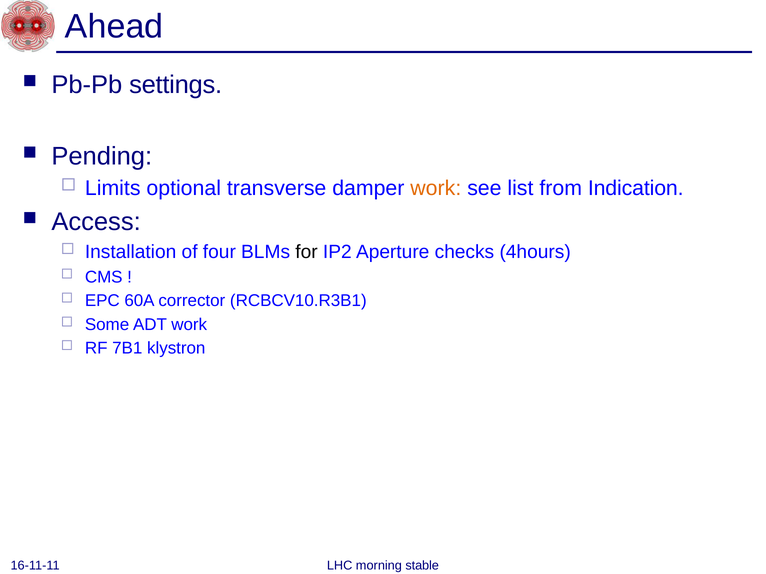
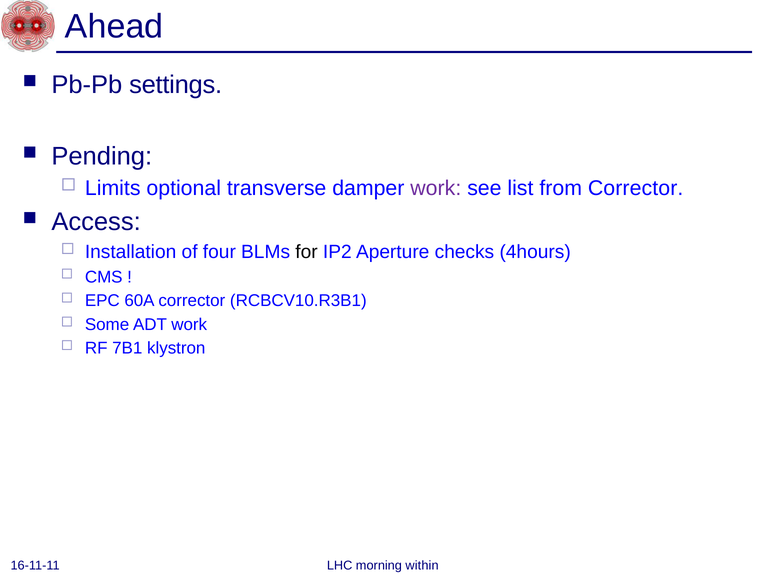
work at (436, 189) colour: orange -> purple
from Indication: Indication -> Corrector
stable: stable -> within
